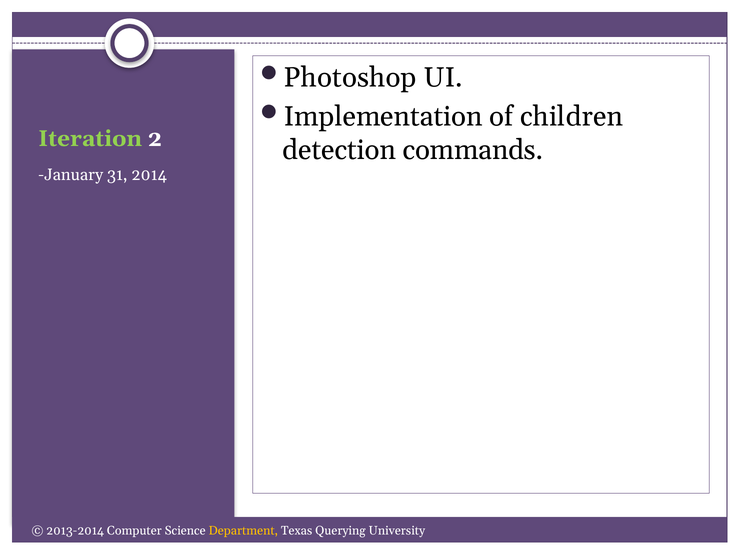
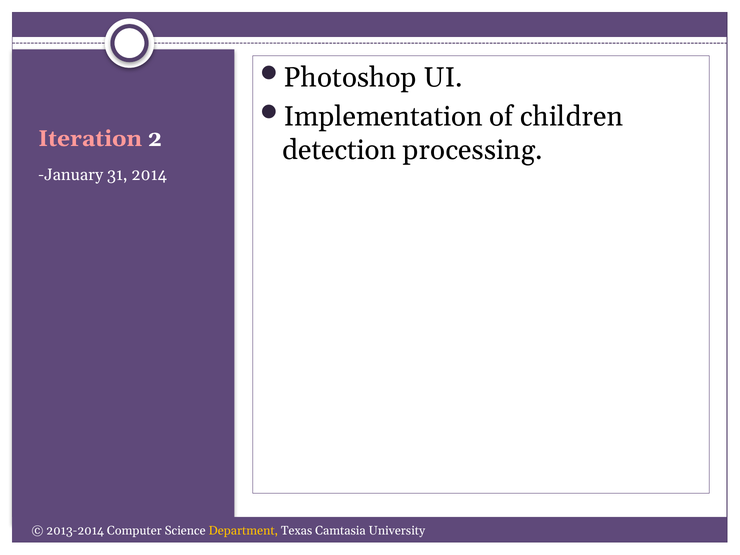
Iteration colour: light green -> pink
commands: commands -> processing
Querying: Querying -> Camtasia
